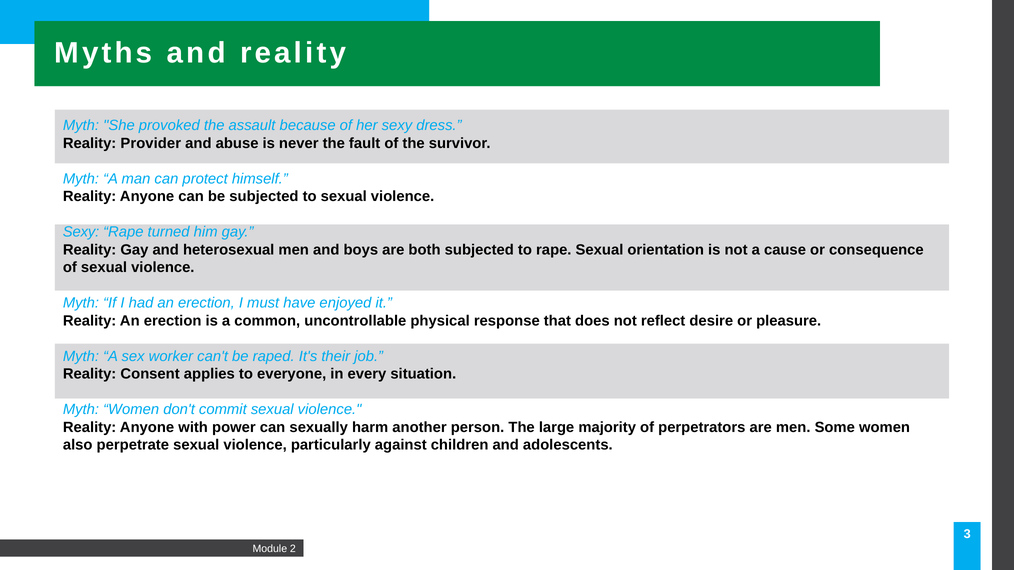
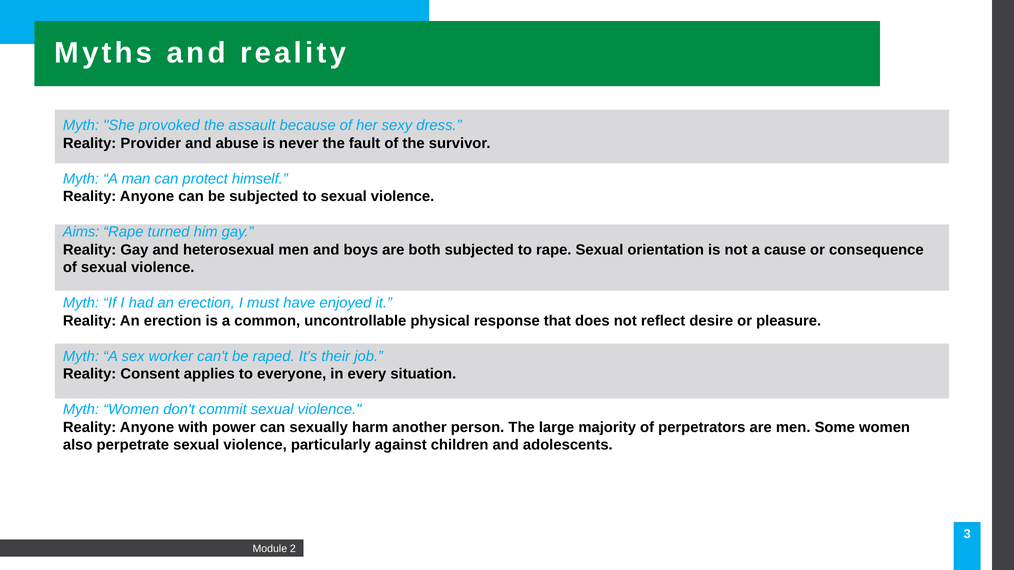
Sexy at (81, 232): Sexy -> Aims
